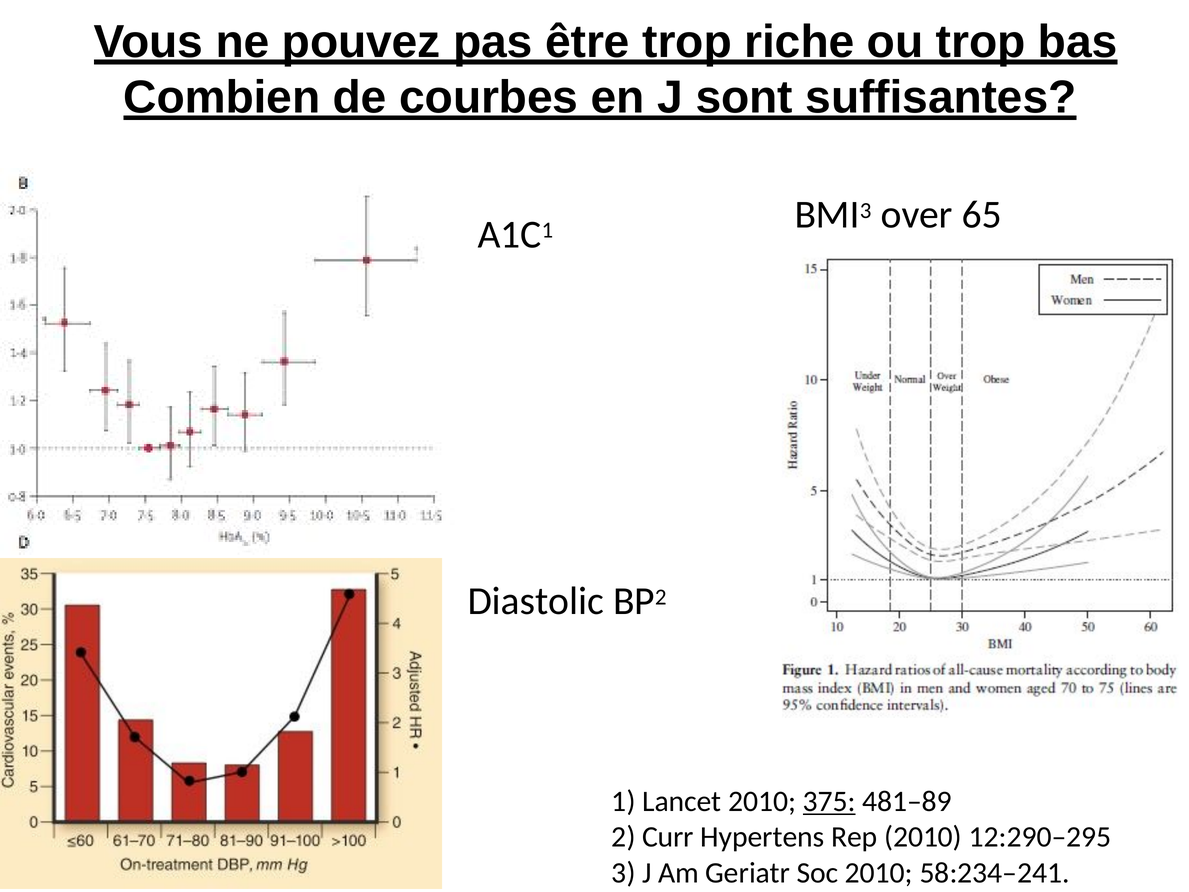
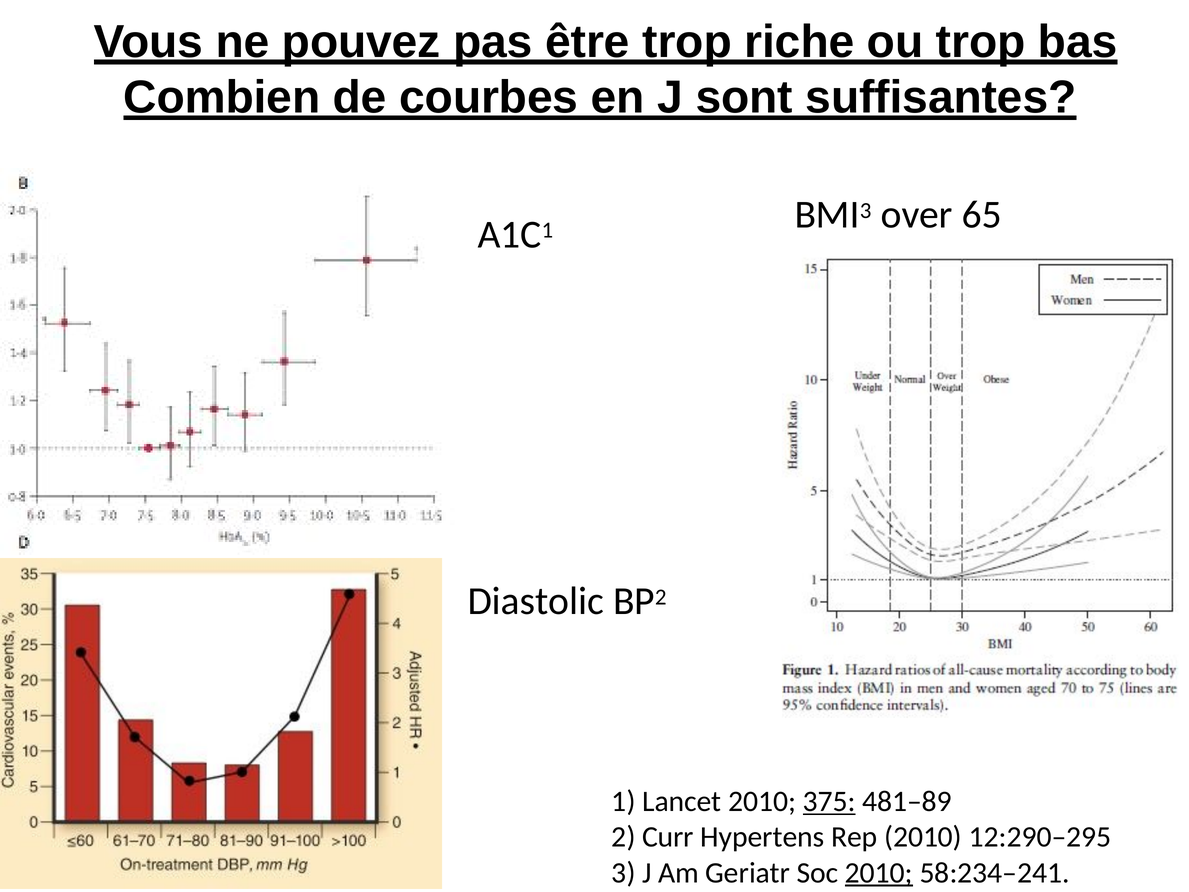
2010 at (879, 873) underline: none -> present
